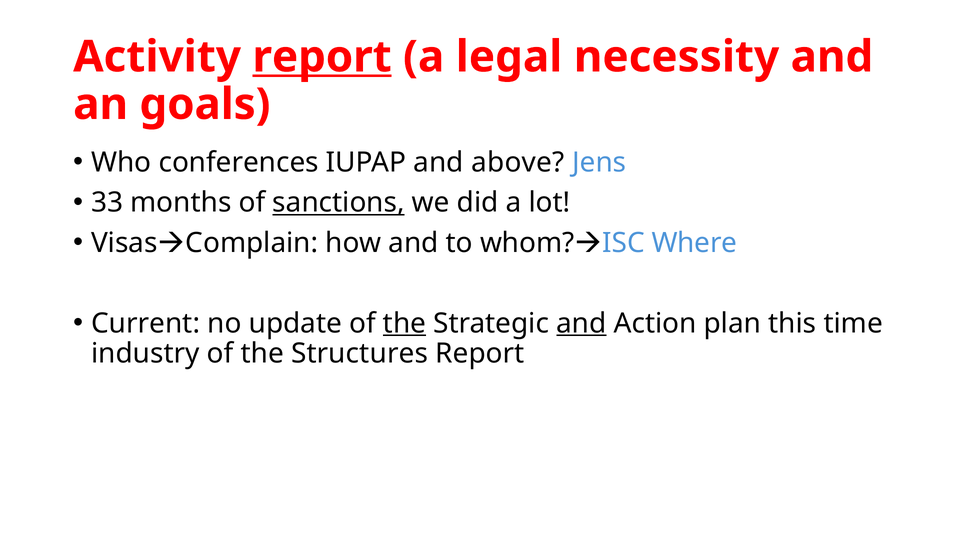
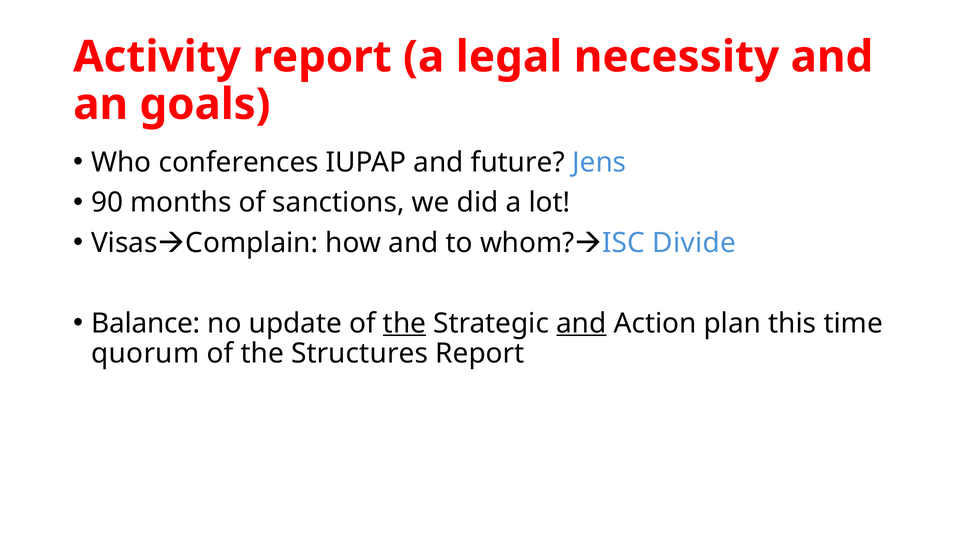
report at (322, 57) underline: present -> none
above: above -> future
33: 33 -> 90
sanctions underline: present -> none
Where: Where -> Divide
Current: Current -> Balance
industry: industry -> quorum
